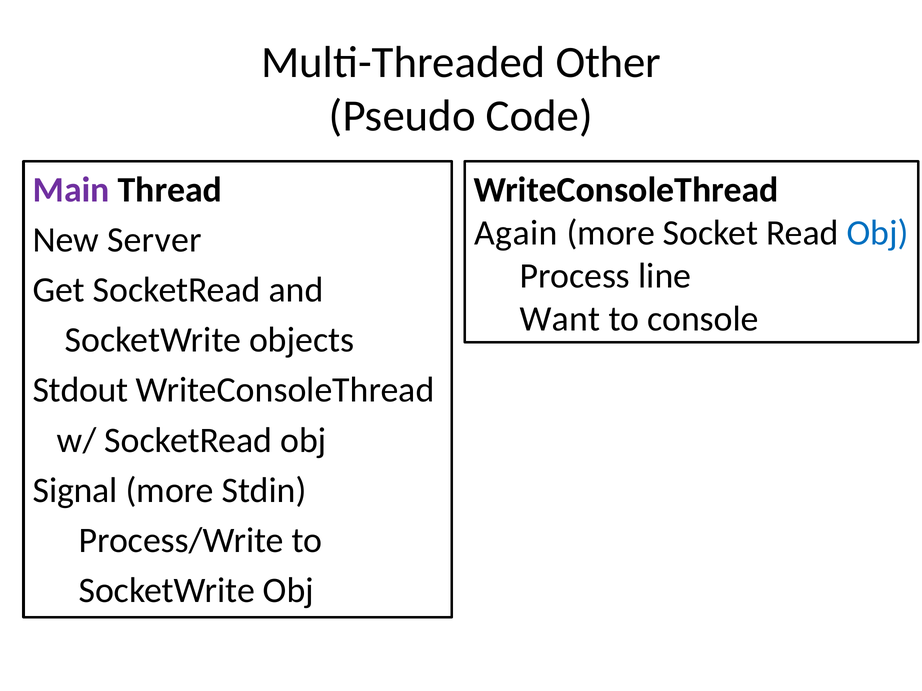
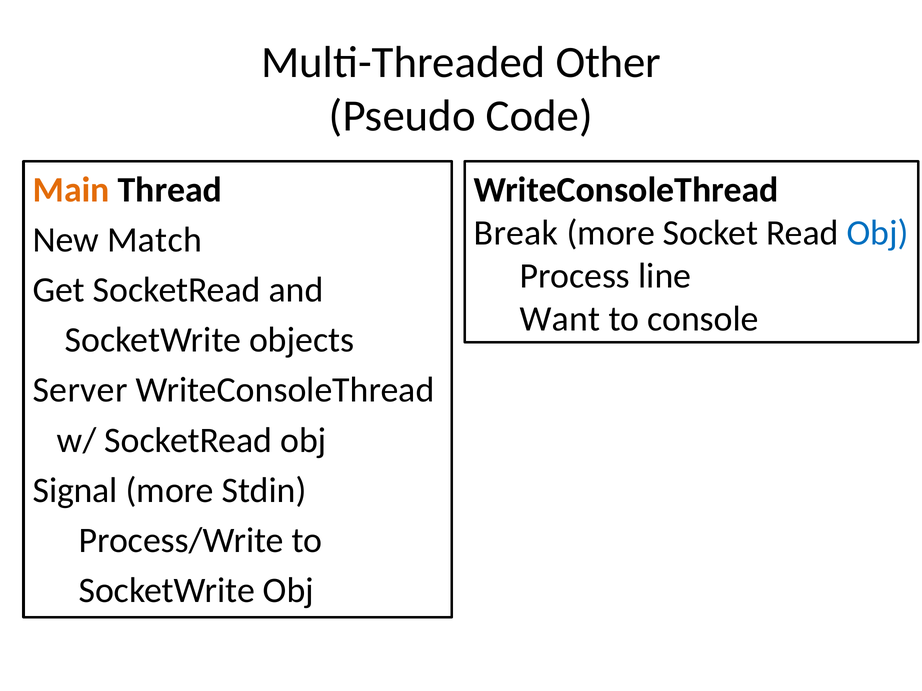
Main colour: purple -> orange
Again: Again -> Break
Server: Server -> Match
Stdout: Stdout -> Server
